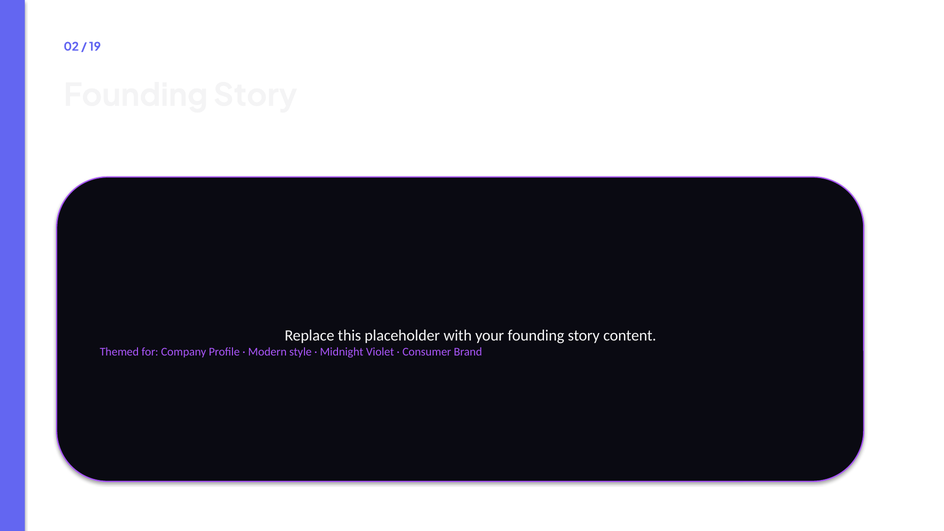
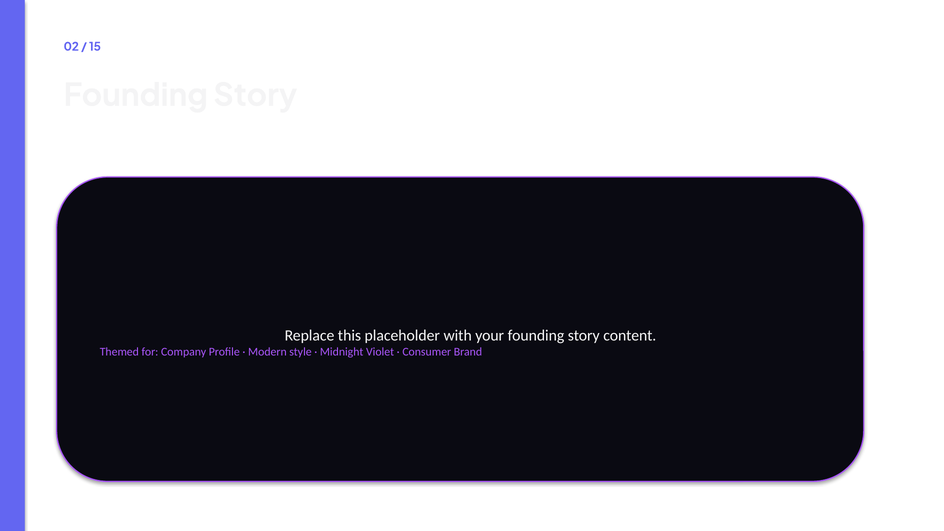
19: 19 -> 15
